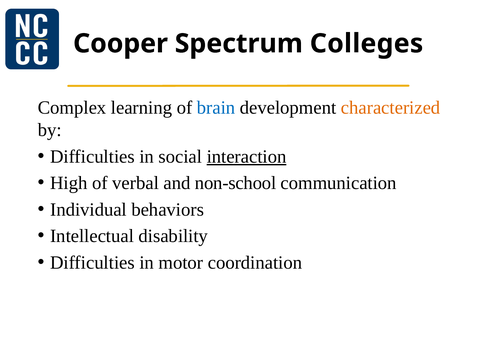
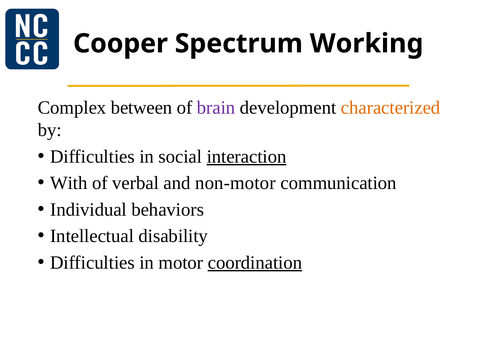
Colleges: Colleges -> Working
learning: learning -> between
brain colour: blue -> purple
High: High -> With
non-school: non-school -> non-motor
coordination underline: none -> present
